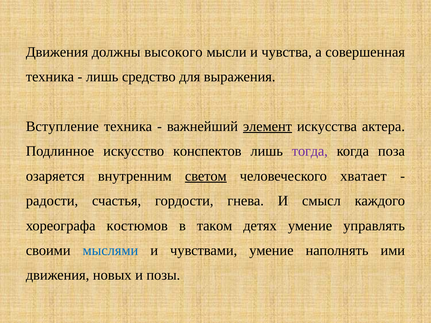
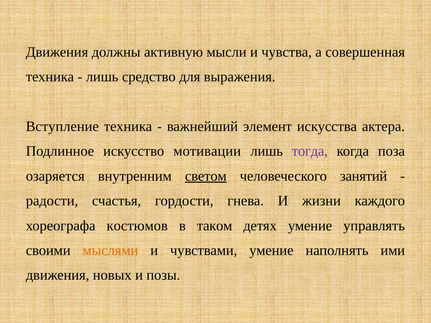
высокого: высокого -> активную
элемент underline: present -> none
конспектов: конспектов -> мотивации
хватает: хватает -> занятий
смысл: смысл -> жизни
мыслями colour: blue -> orange
